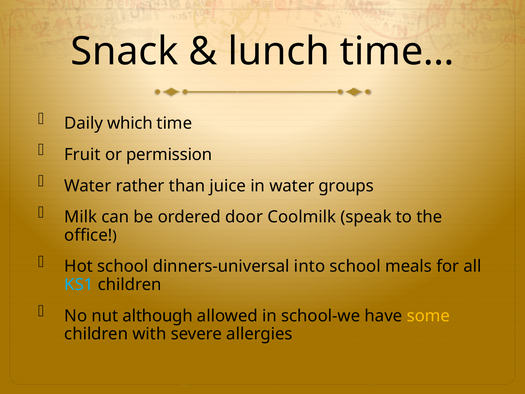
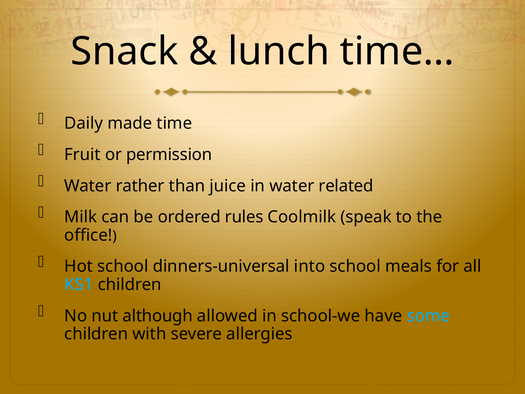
which: which -> made
groups: groups -> related
door: door -> rules
some colour: yellow -> light blue
